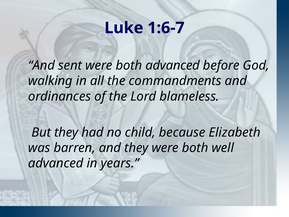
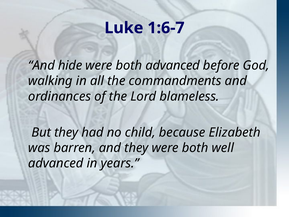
sent: sent -> hide
